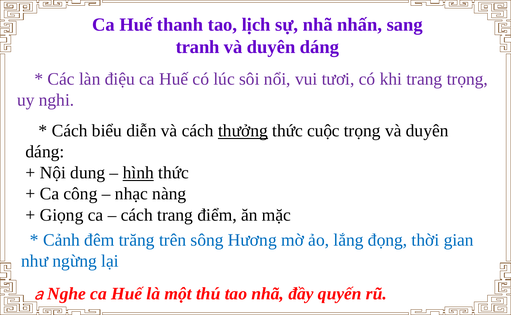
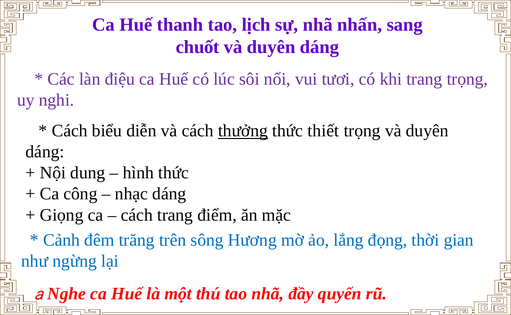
tranh: tranh -> chuốt
cuộc: cuộc -> thiết
hình underline: present -> none
nhạc nàng: nàng -> dáng
